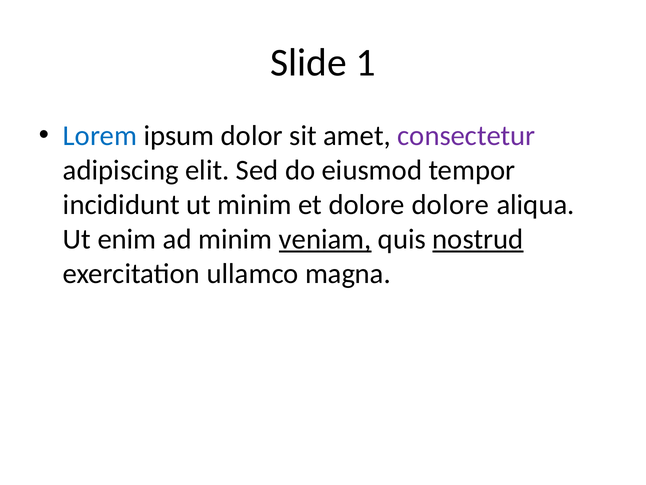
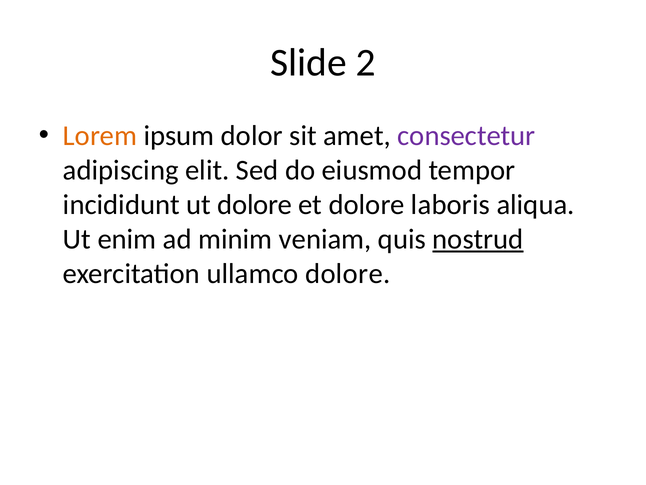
1: 1 -> 2
Lorem colour: blue -> orange
ut minim: minim -> dolore
dolore dolore: dolore -> laboris
veniam underline: present -> none
ullamco magna: magna -> dolore
